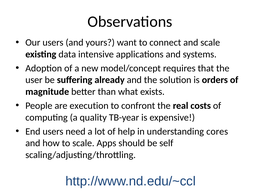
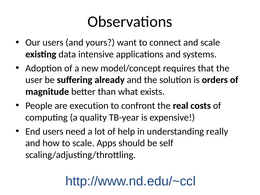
cores: cores -> really
